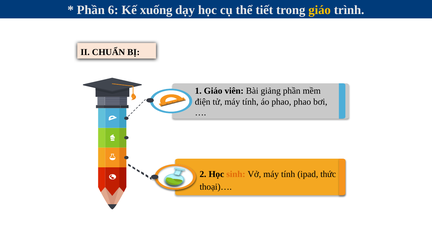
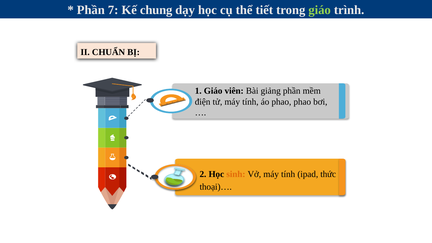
6: 6 -> 7
xuống: xuống -> chung
giáo at (320, 10) colour: yellow -> light green
